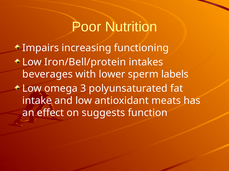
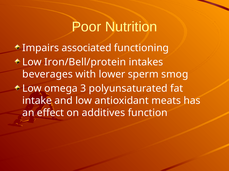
increasing: increasing -> associated
labels: labels -> smog
suggests: suggests -> additives
